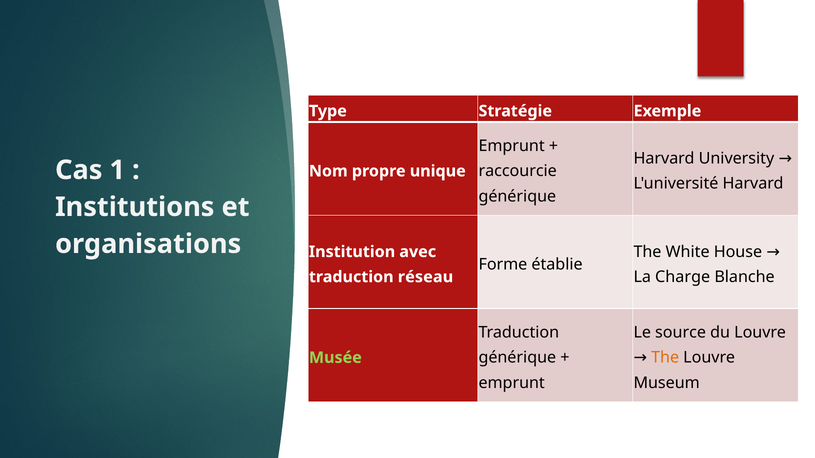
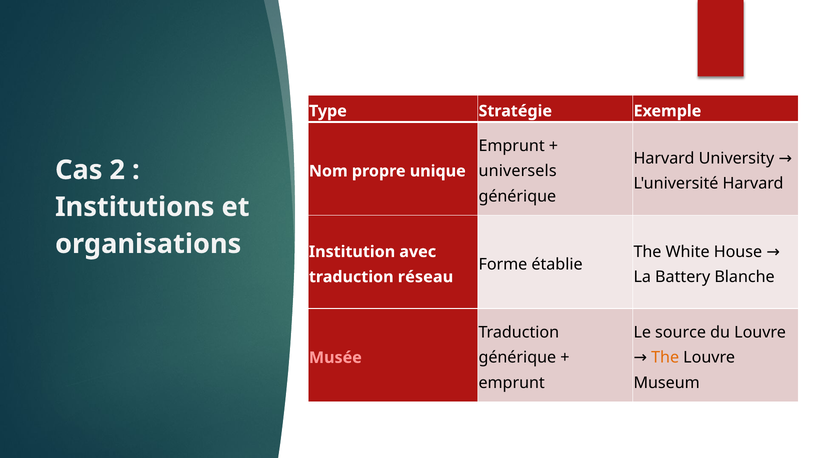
1: 1 -> 2
raccourcie: raccourcie -> universels
Charge: Charge -> Battery
Musée colour: light green -> pink
